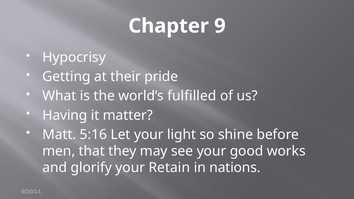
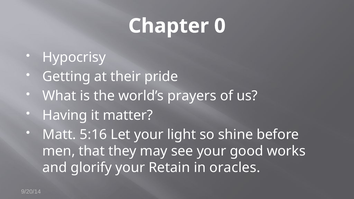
9: 9 -> 0
fulfilled: fulfilled -> prayers
nations: nations -> oracles
